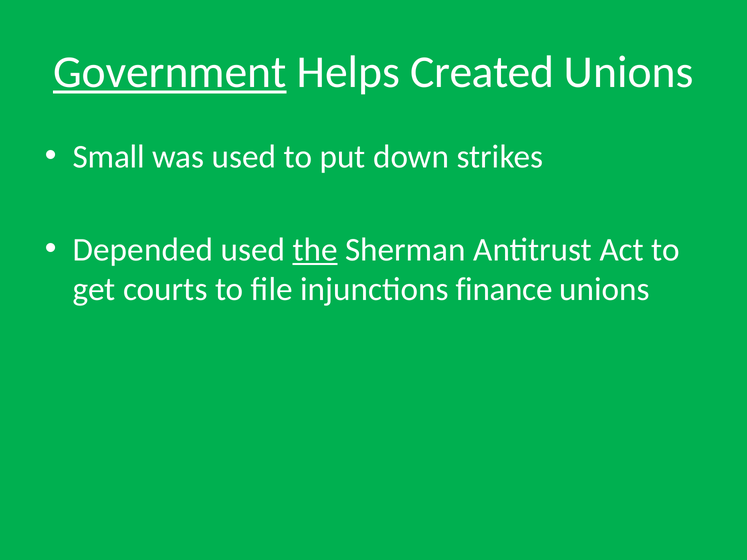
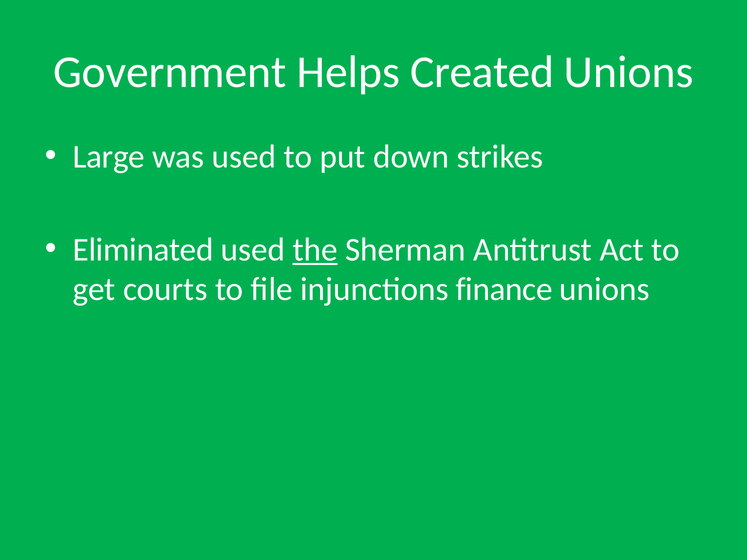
Government underline: present -> none
Small: Small -> Large
Depended: Depended -> Eliminated
